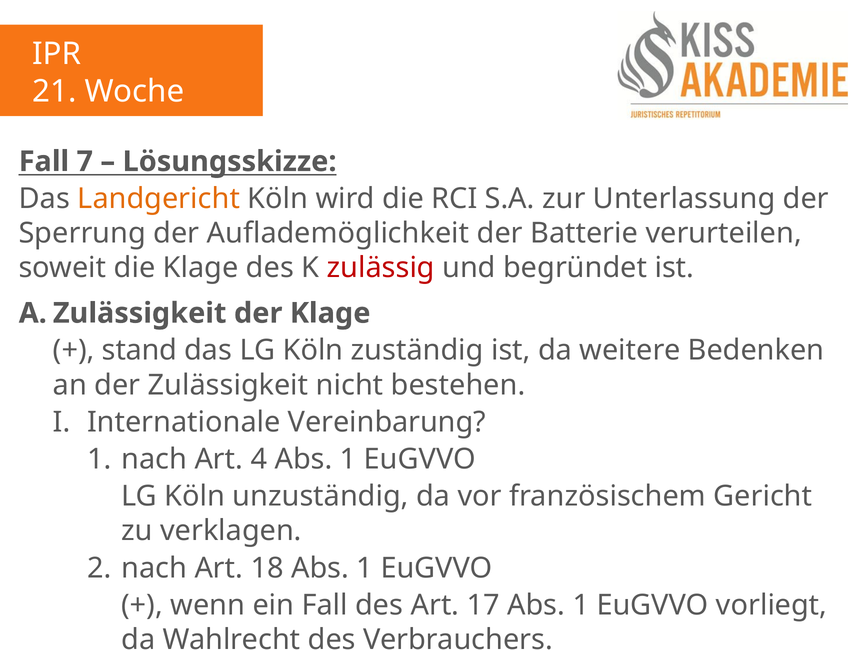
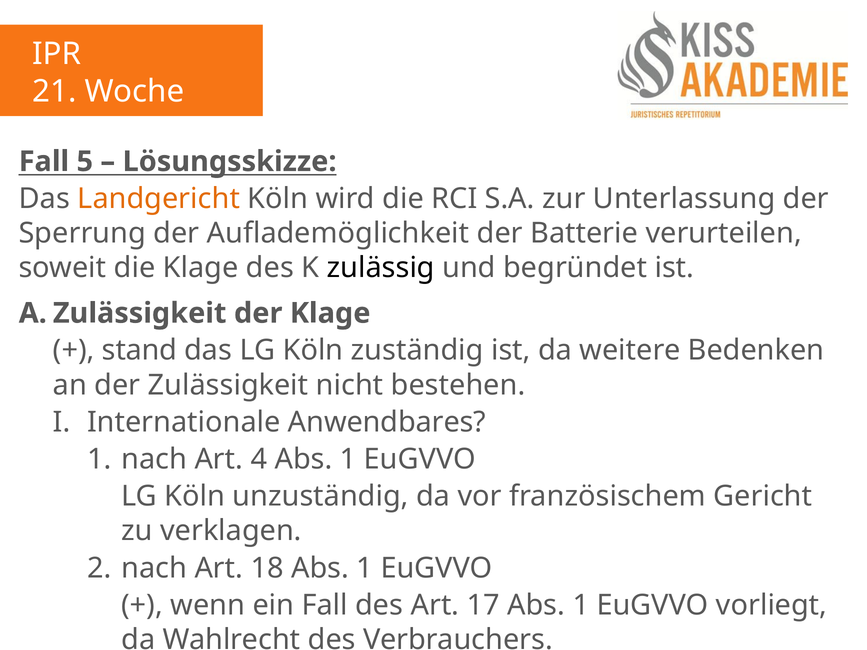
7: 7 -> 5
zulässig colour: red -> black
Vereinbarung: Vereinbarung -> Anwendbares
